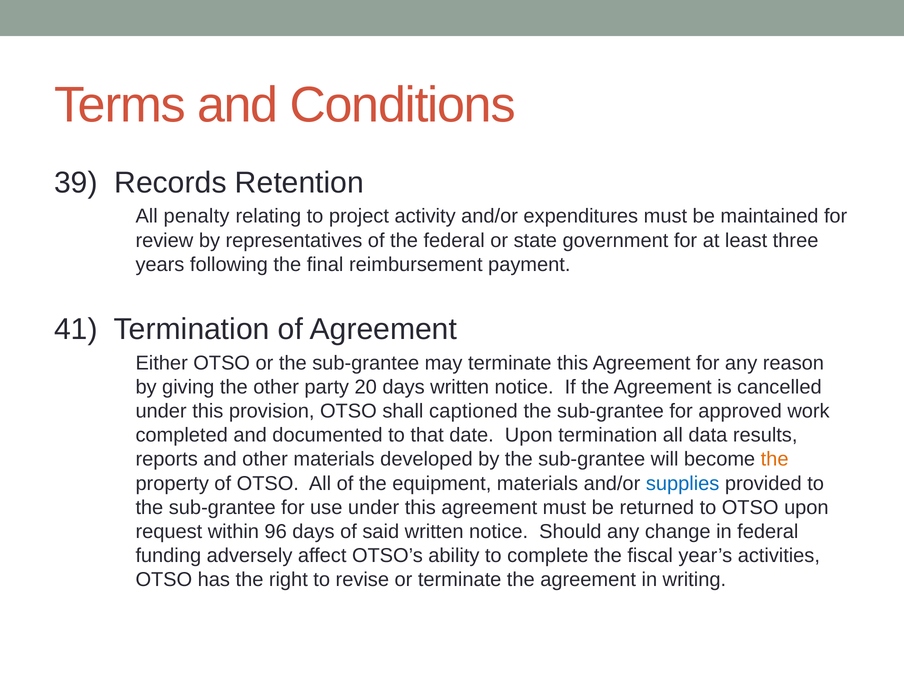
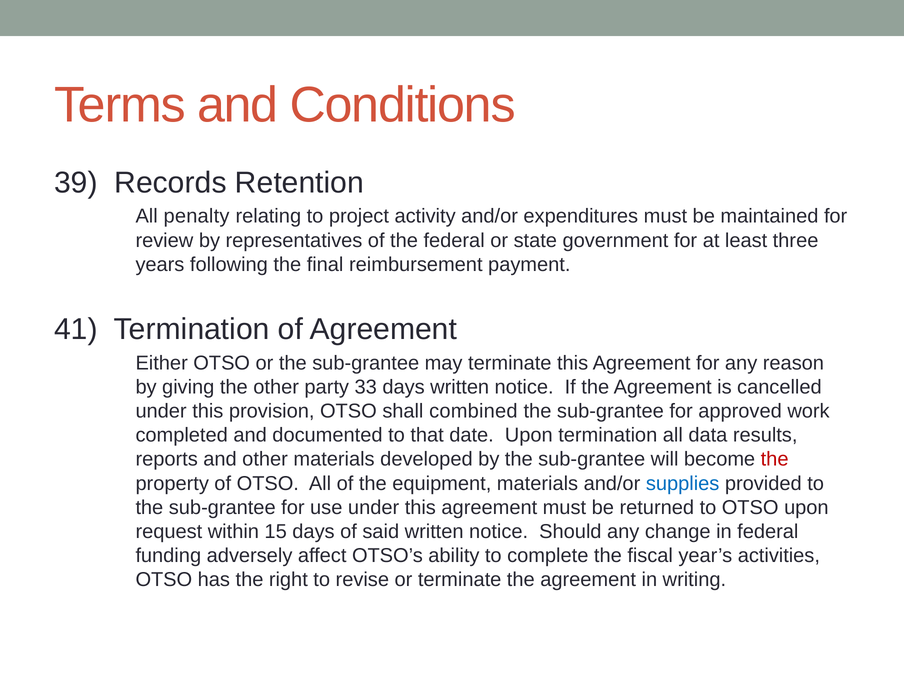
20: 20 -> 33
captioned: captioned -> combined
the at (775, 459) colour: orange -> red
96: 96 -> 15
